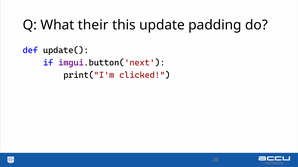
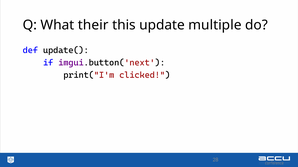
padding: padding -> multiple
